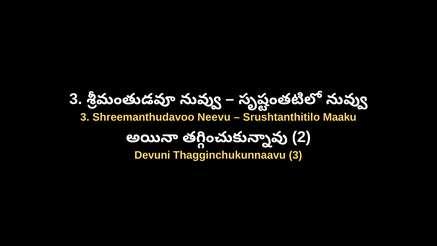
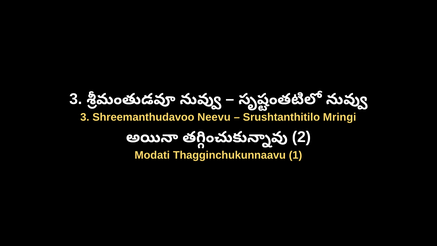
Maaku: Maaku -> Mringi
Devuni: Devuni -> Modati
Thagginchukunnaavu 3: 3 -> 1
